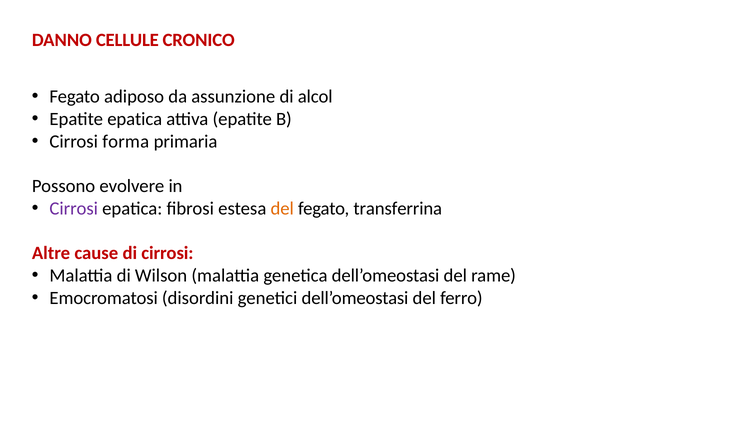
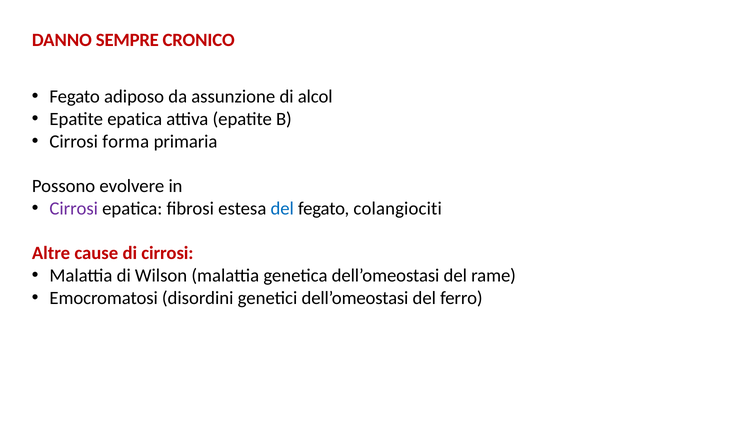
CELLULE: CELLULE -> SEMPRE
del at (282, 209) colour: orange -> blue
transferrina: transferrina -> colangiociti
